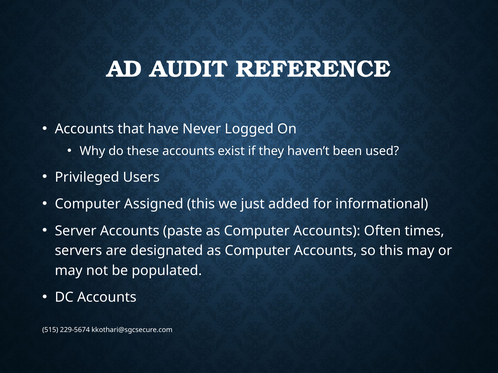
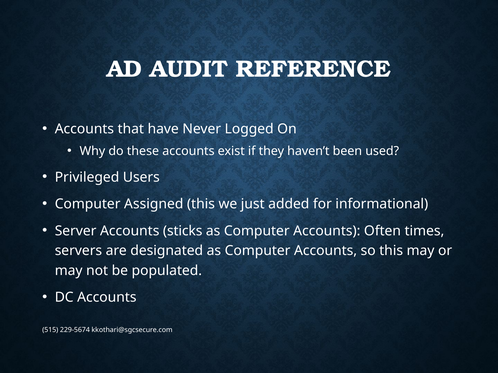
paste: paste -> sticks
